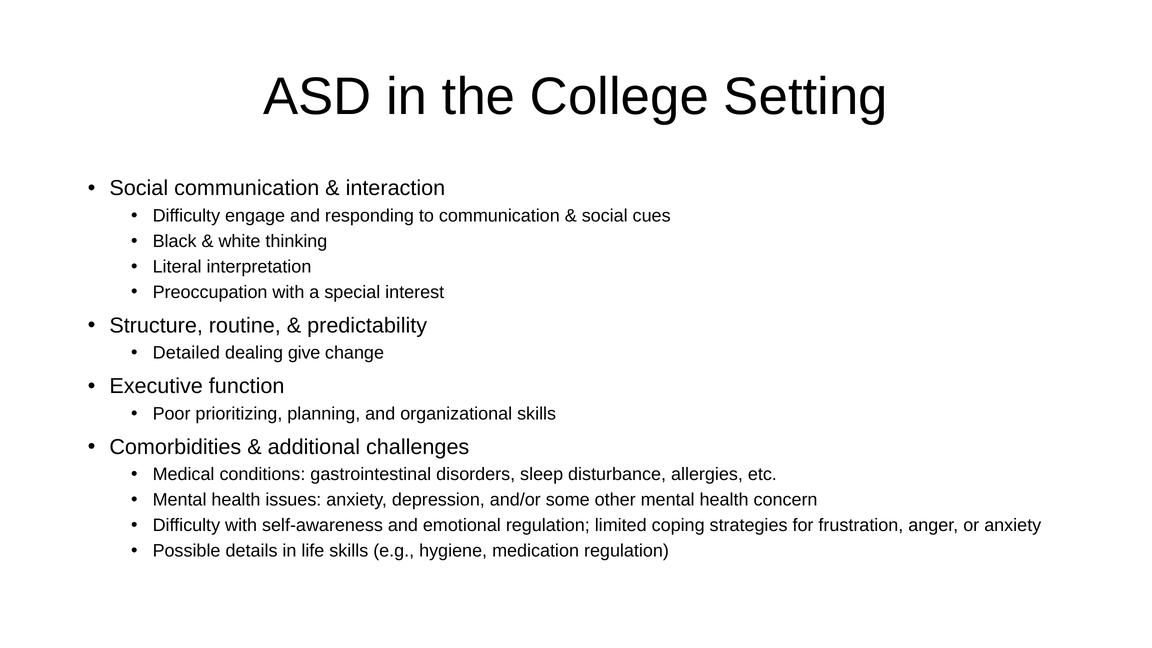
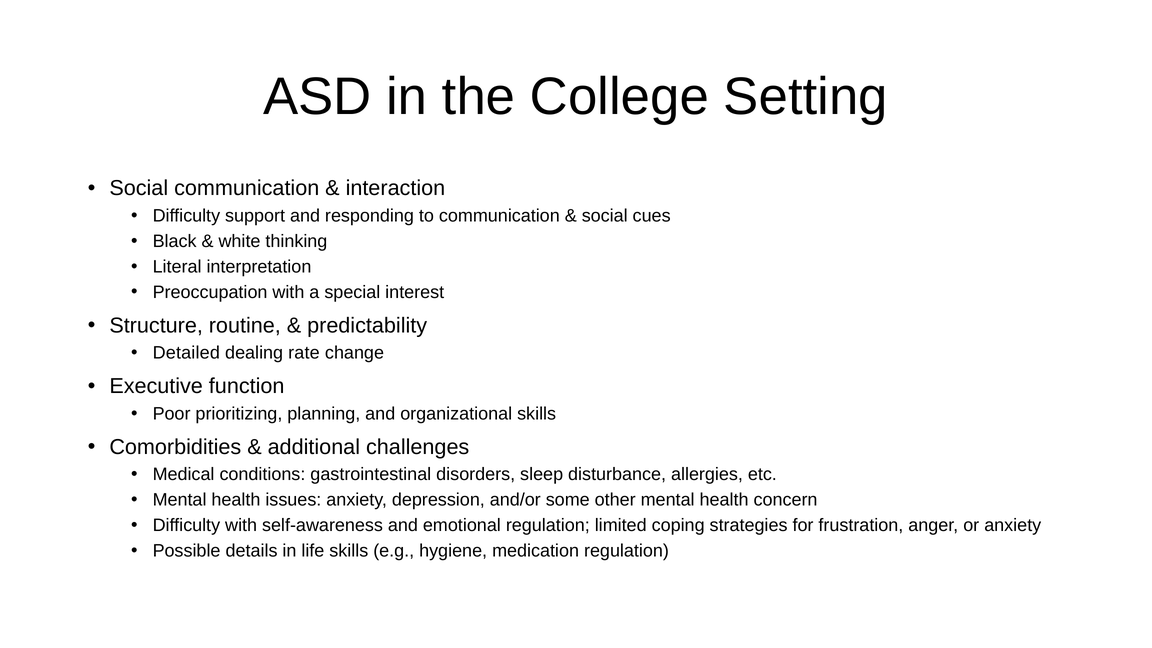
engage: engage -> support
give: give -> rate
